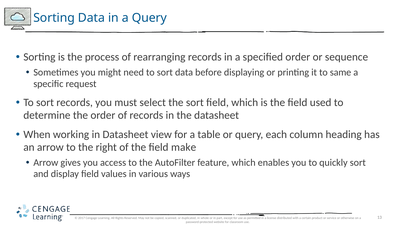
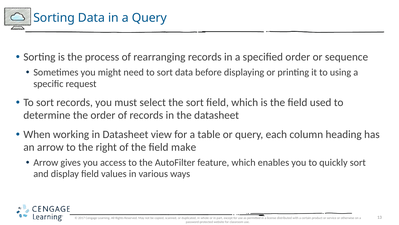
same: same -> using
